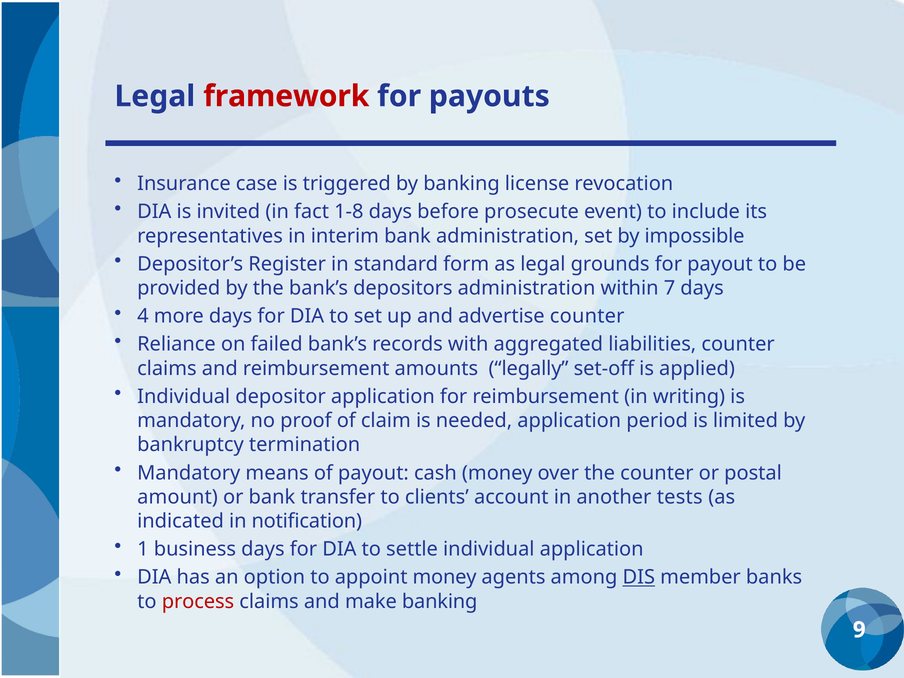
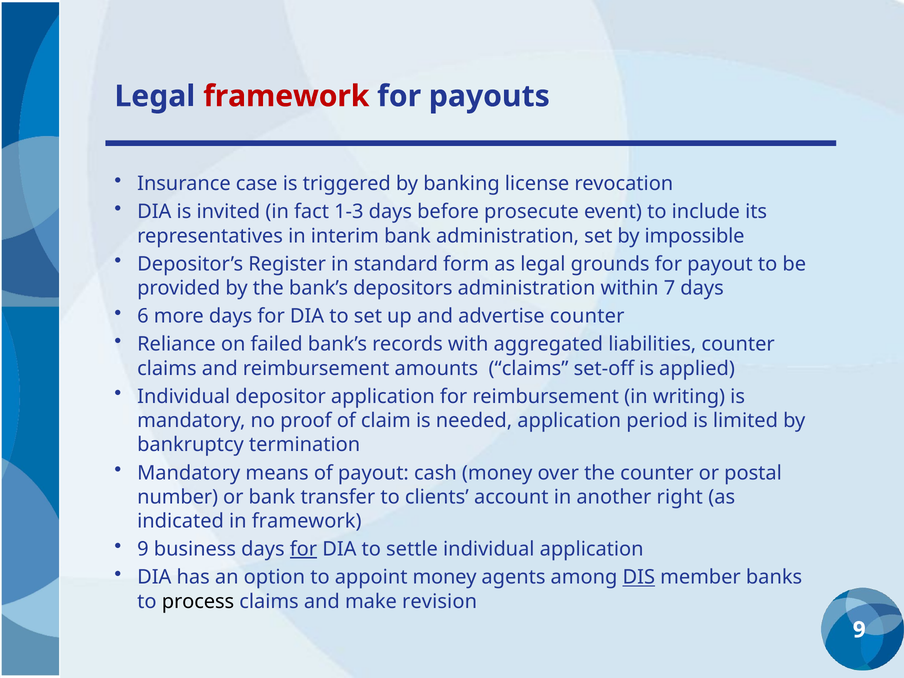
1-8: 1-8 -> 1-3
4: 4 -> 6
amounts legally: legally -> claims
amount: amount -> number
tests: tests -> right
in notification: notification -> framework
1 at (143, 549): 1 -> 9
for at (303, 549) underline: none -> present
process colour: red -> black
make banking: banking -> revision
